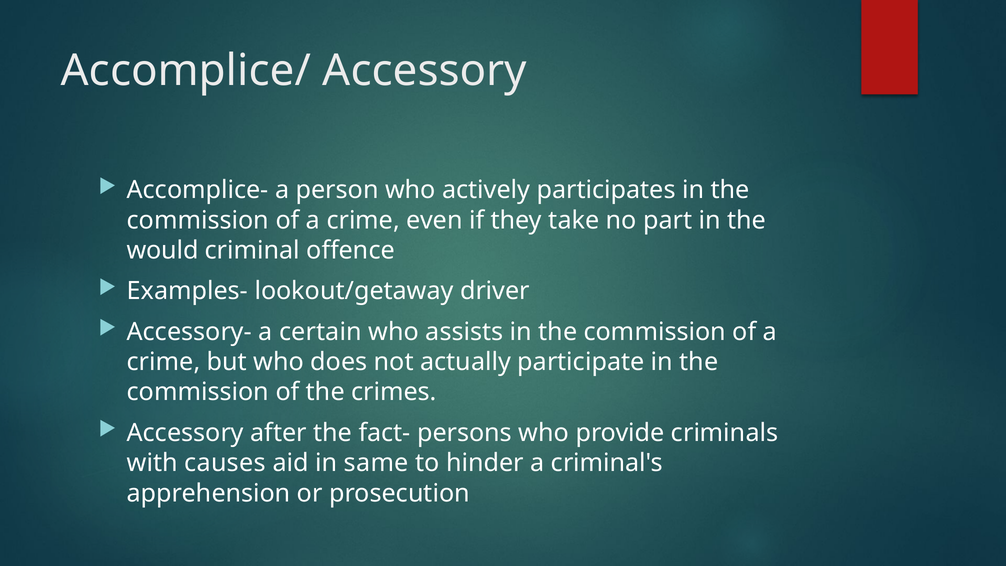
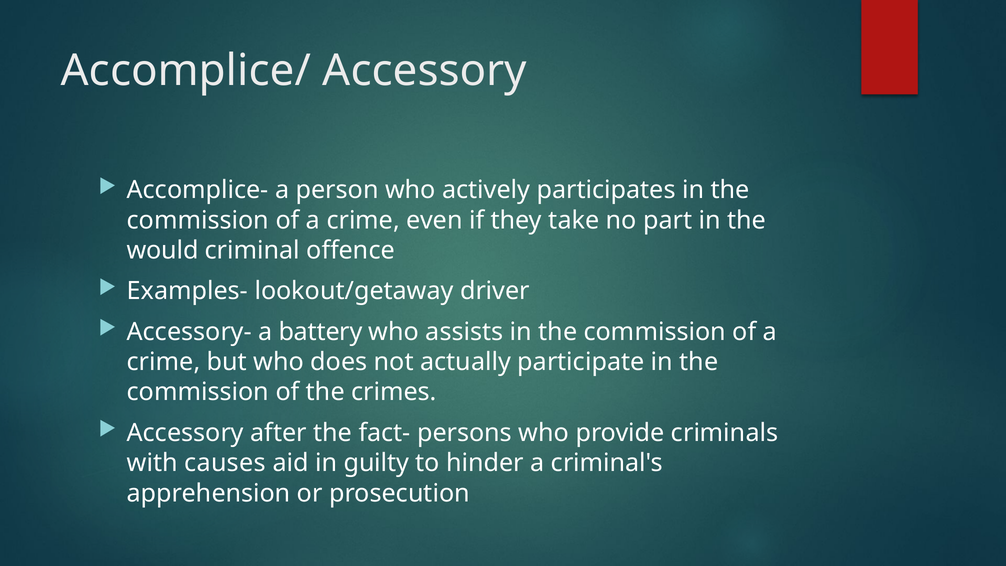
certain: certain -> battery
same: same -> guilty
